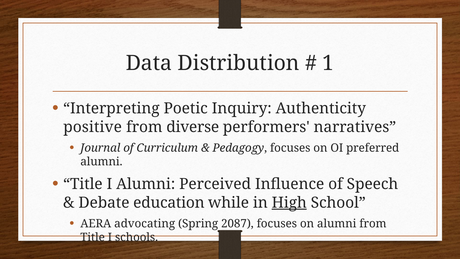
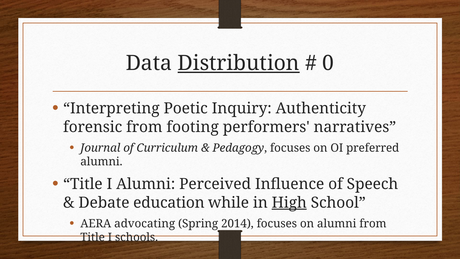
Distribution underline: none -> present
1: 1 -> 0
positive: positive -> forensic
diverse: diverse -> footing
2087: 2087 -> 2014
